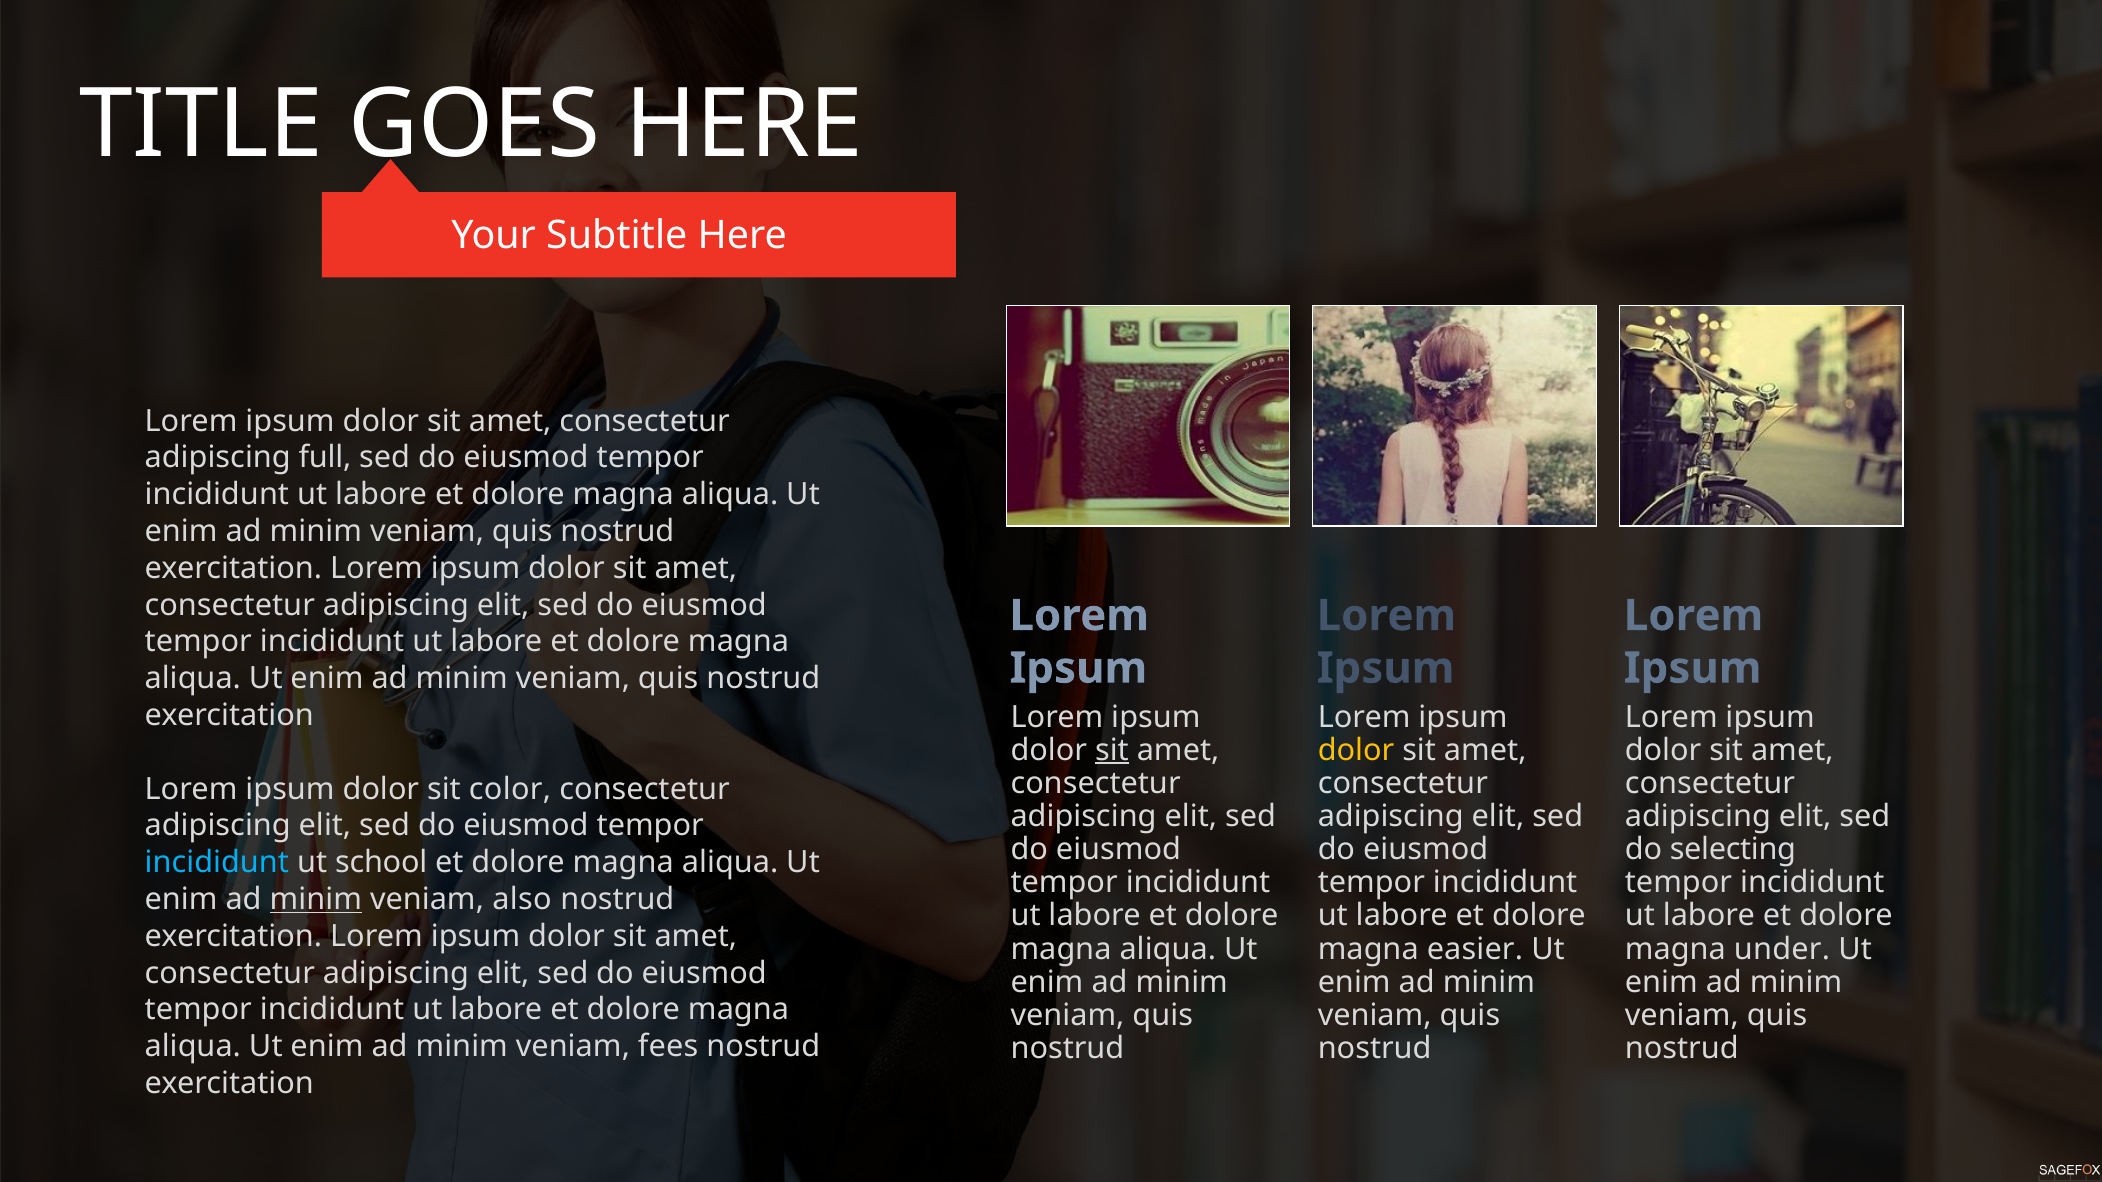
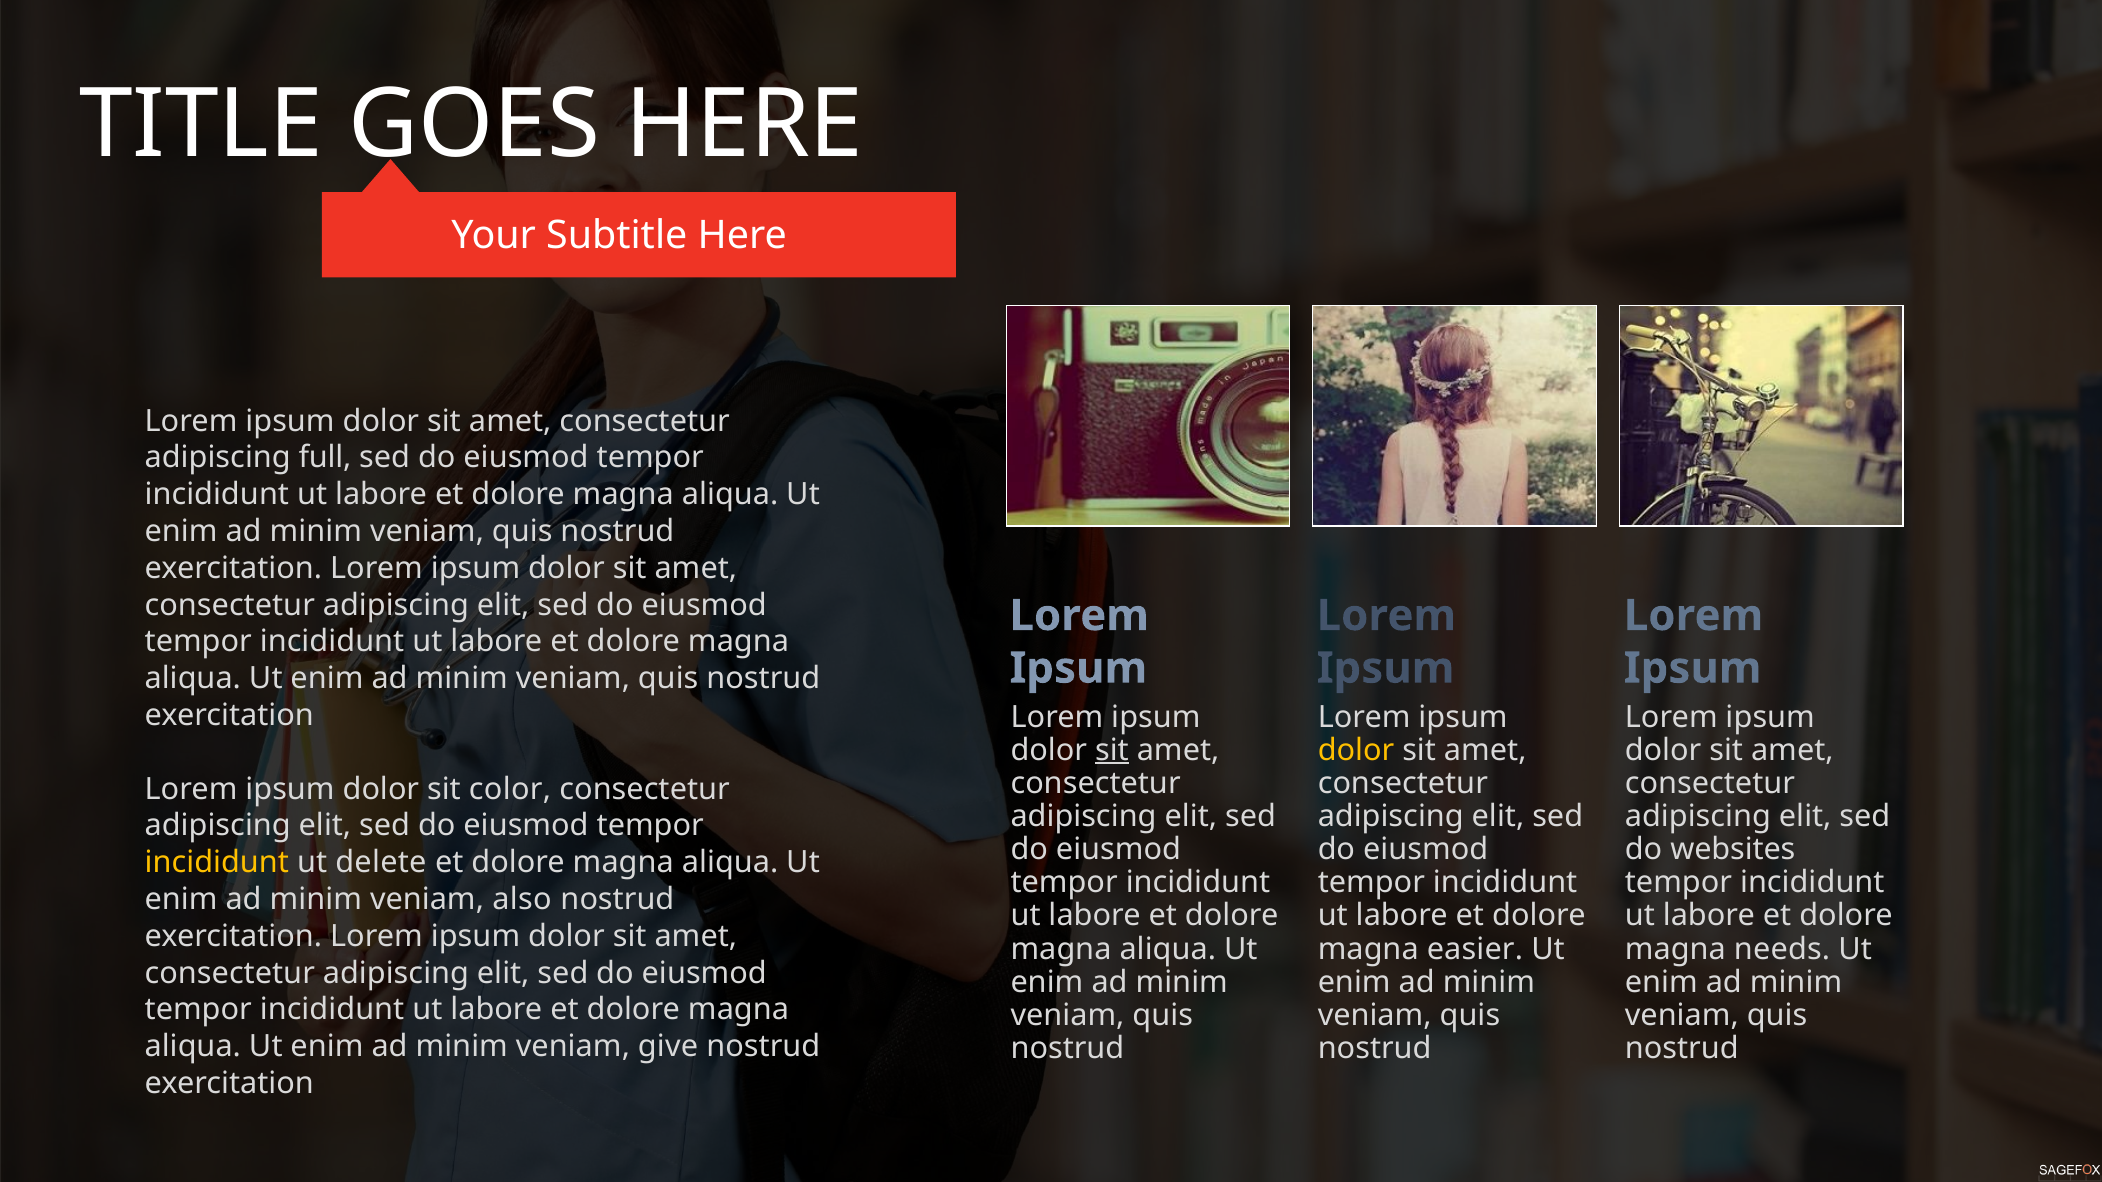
selecting: selecting -> websites
incididunt at (217, 863) colour: light blue -> yellow
school: school -> delete
minim at (316, 900) underline: present -> none
under: under -> needs
fees: fees -> give
